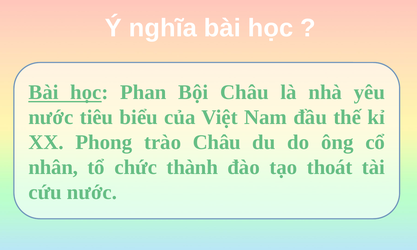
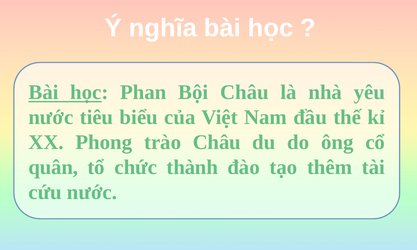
nhân: nhân -> quân
thoát: thoát -> thêm
